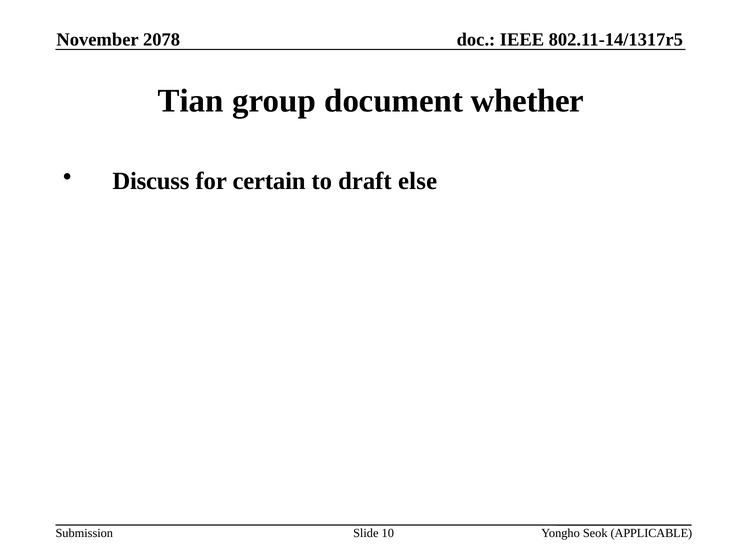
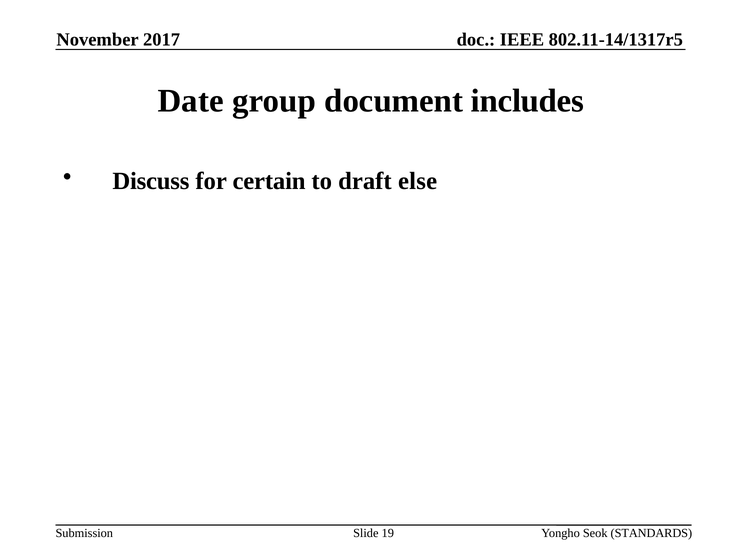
2078: 2078 -> 2017
Tian: Tian -> Date
whether: whether -> includes
10: 10 -> 19
APPLICABLE: APPLICABLE -> STANDARDS
